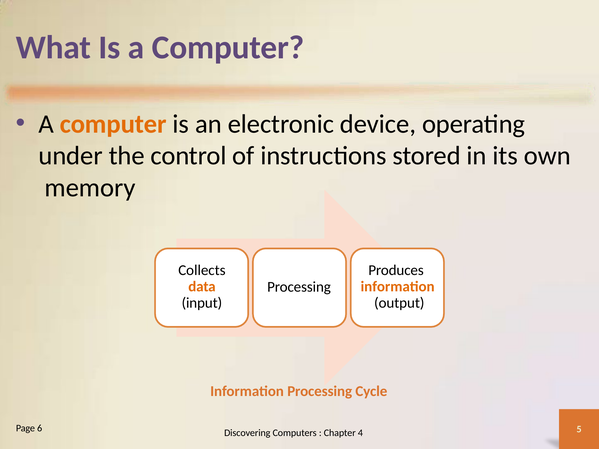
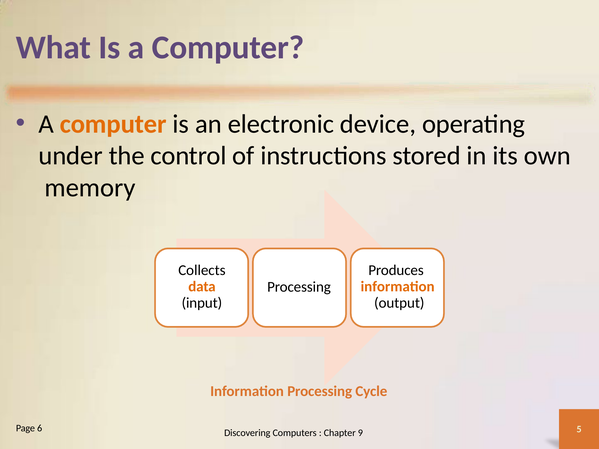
4: 4 -> 9
